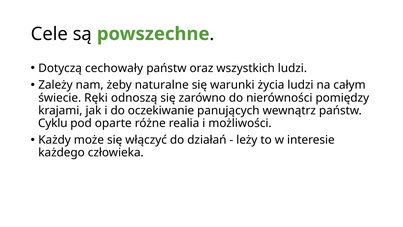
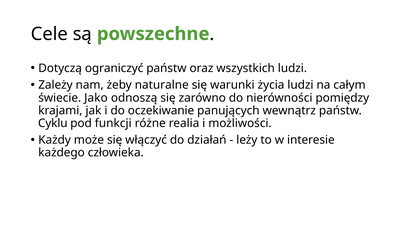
cechowały: cechowały -> ograniczyć
Ręki: Ręki -> Jako
oparte: oparte -> funkcji
